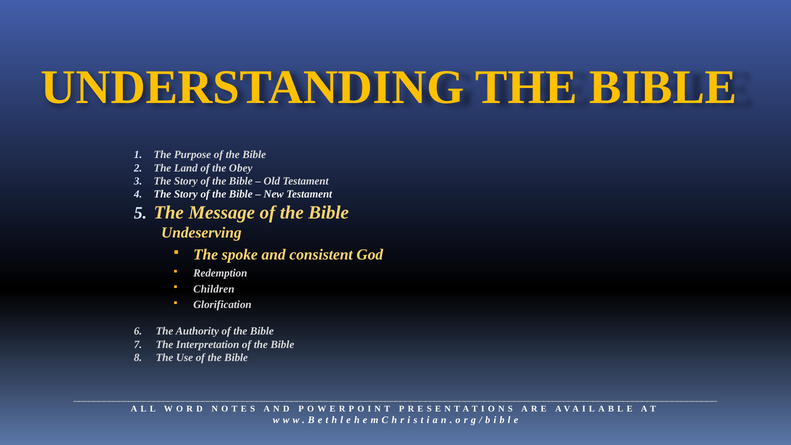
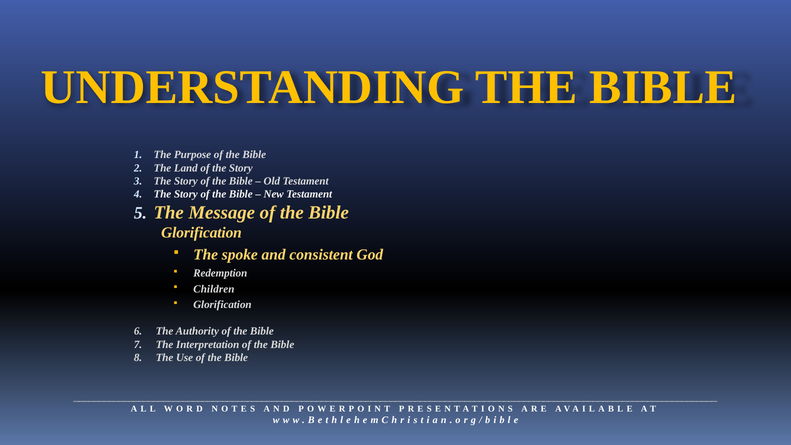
of the Obey: Obey -> Story
Undeserving at (201, 233): Undeserving -> Glorification
